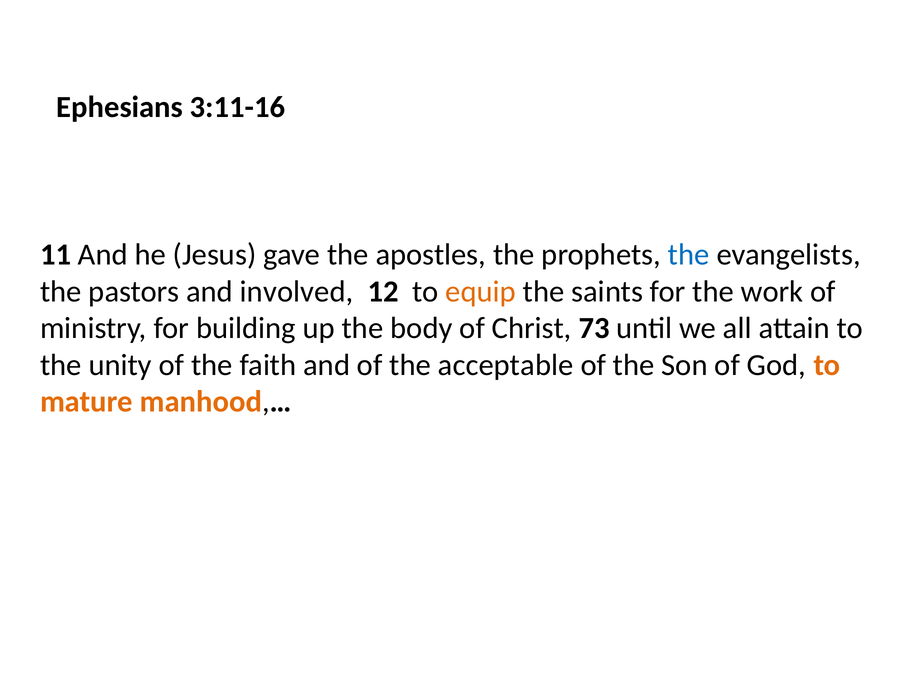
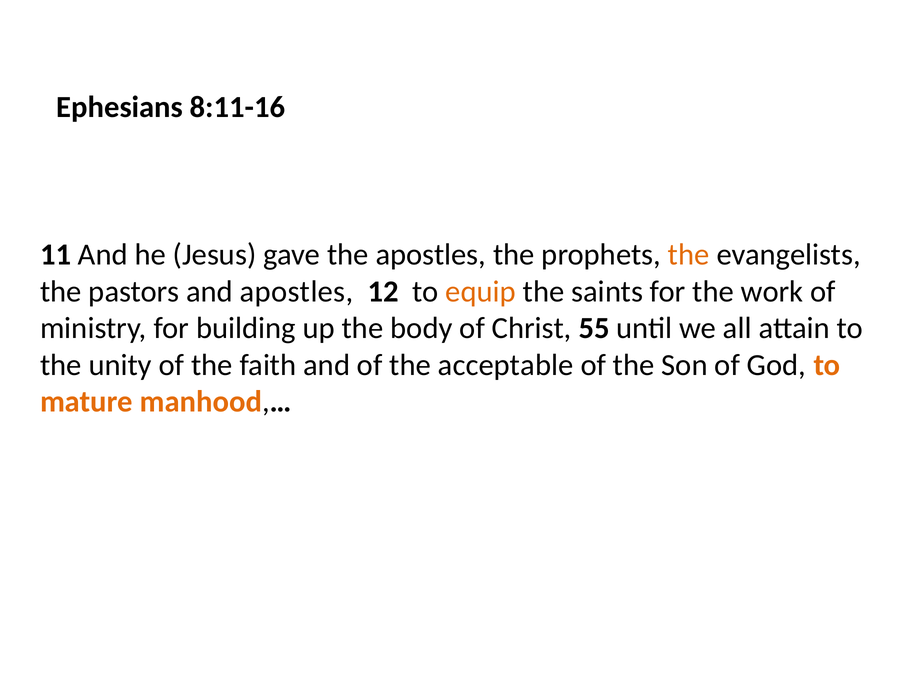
3:11-16: 3:11-16 -> 8:11-16
the at (689, 255) colour: blue -> orange
and involved: involved -> apostles
73: 73 -> 55
